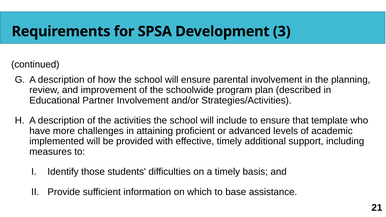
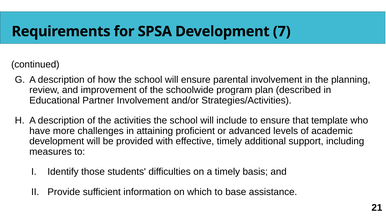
3: 3 -> 7
implemented at (57, 141): implemented -> development
